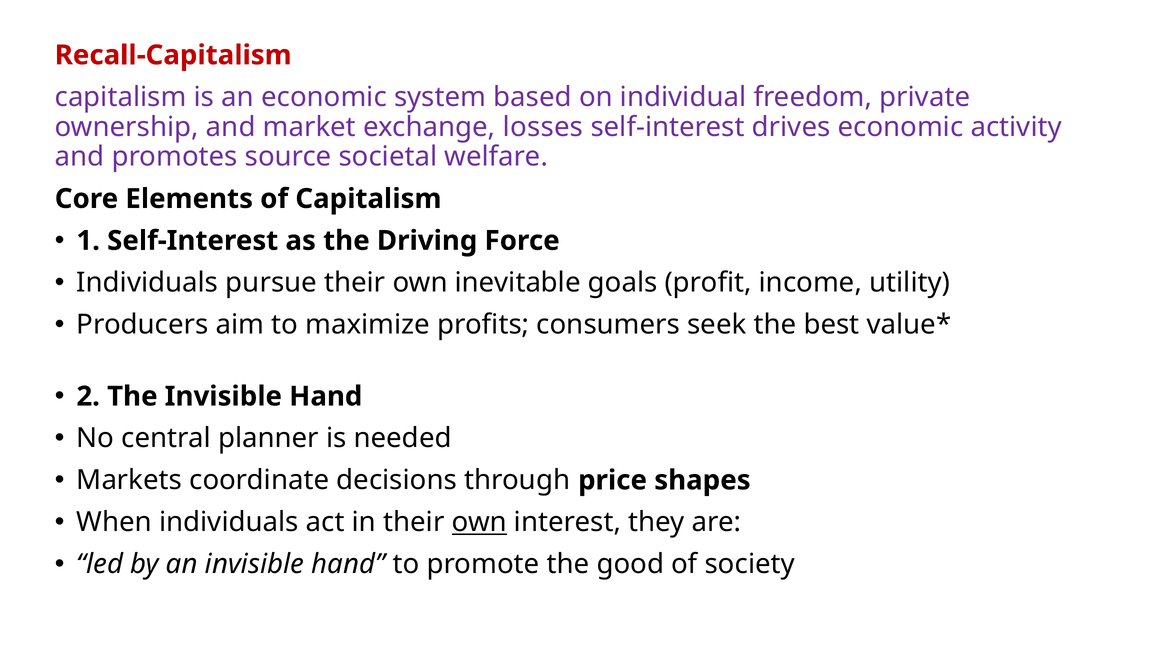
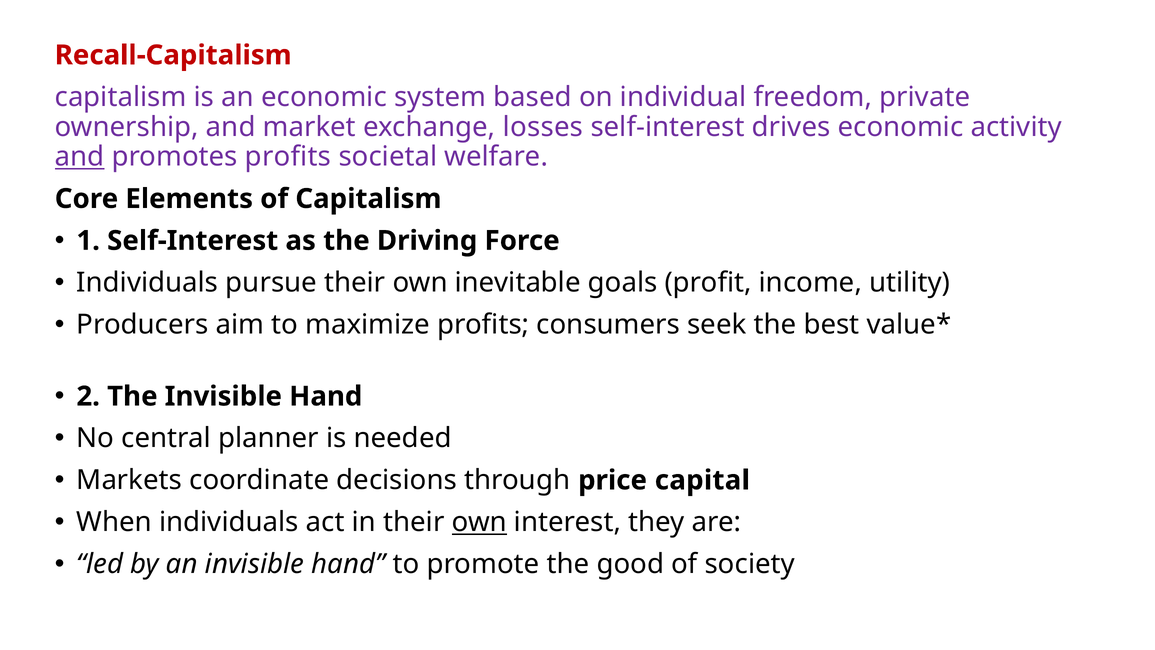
and at (80, 157) underline: none -> present
promotes source: source -> profits
shapes: shapes -> capital
